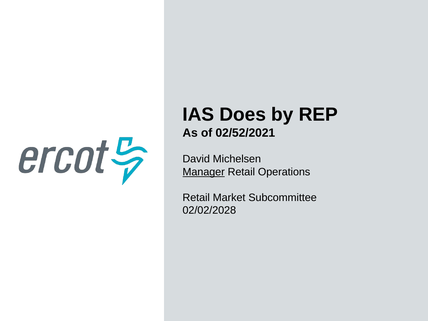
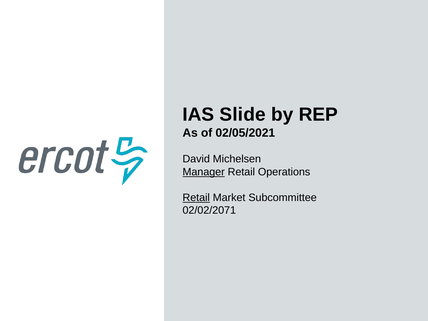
Does: Does -> Slide
02/52/2021: 02/52/2021 -> 02/05/2021
Retail at (196, 198) underline: none -> present
02/02/2028: 02/02/2028 -> 02/02/2071
